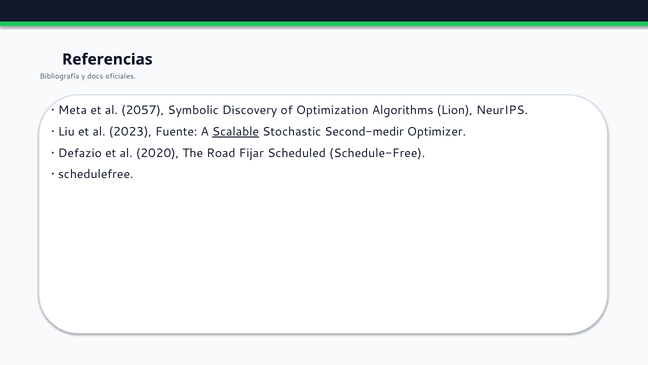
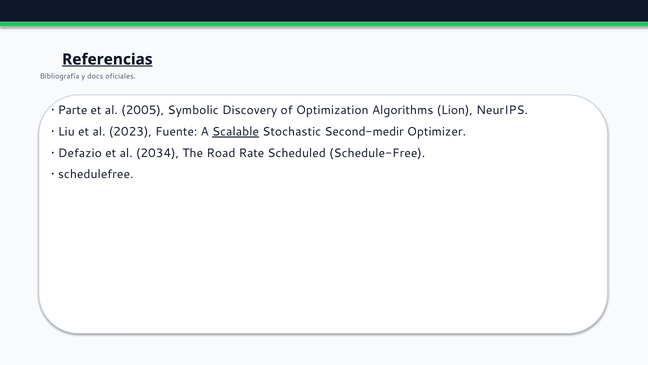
Referencias underline: none -> present
Meta: Meta -> Parte
2057: 2057 -> 2005
2020: 2020 -> 2034
Fijar: Fijar -> Rate
